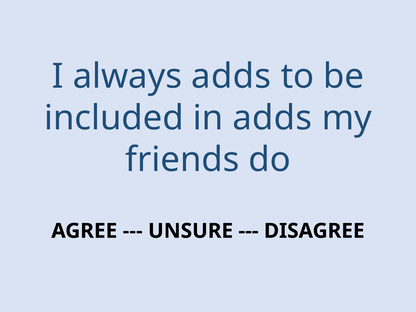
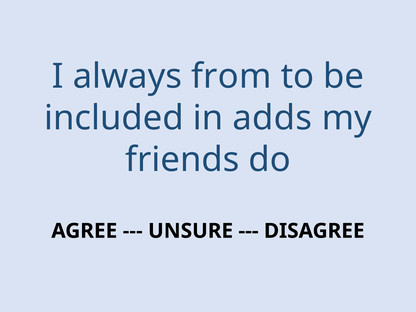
always adds: adds -> from
